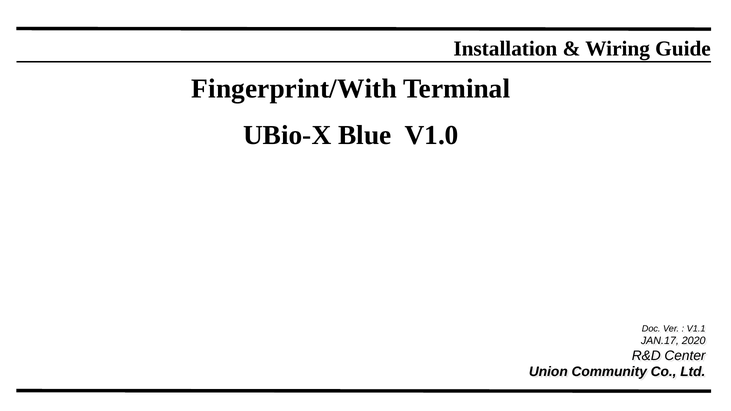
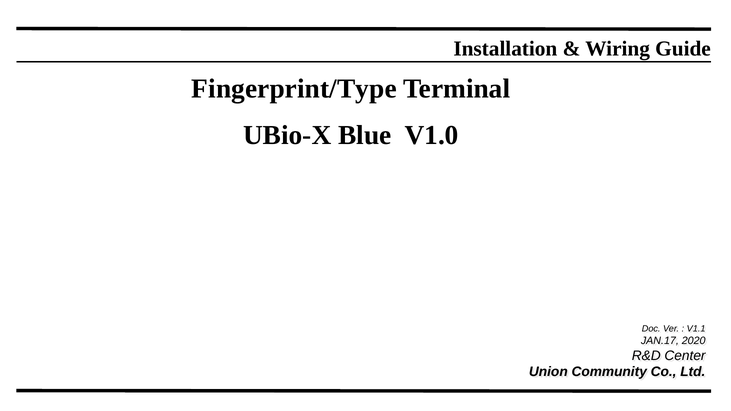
Fingerprint/With: Fingerprint/With -> Fingerprint/Type
